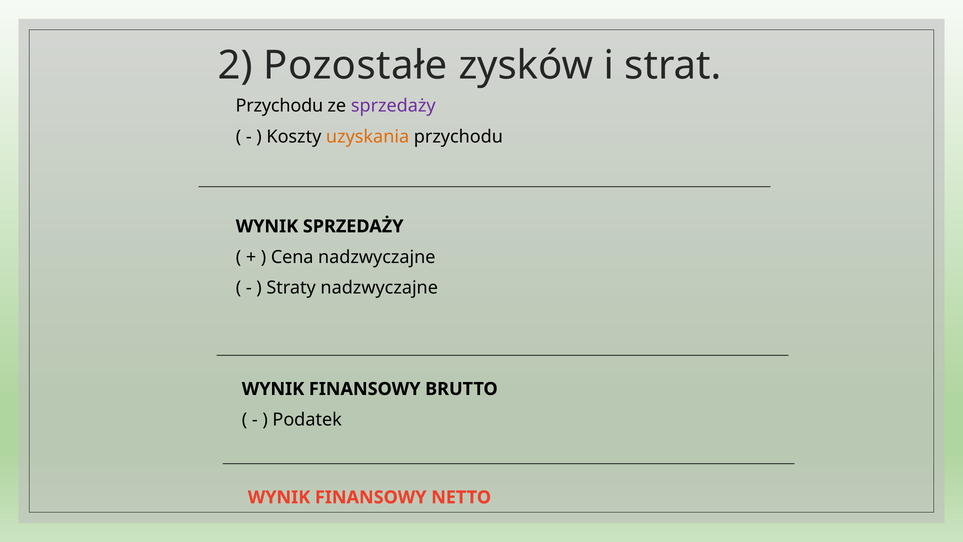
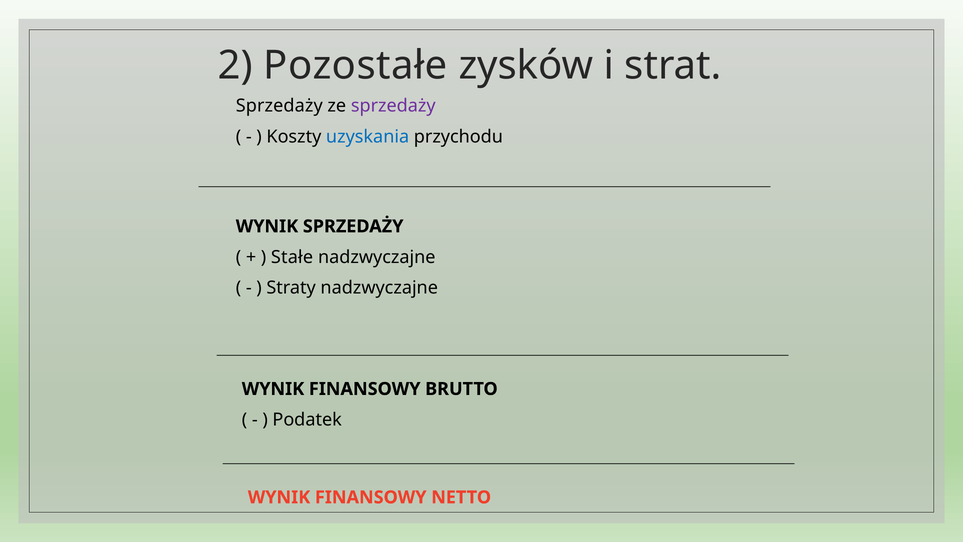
Przychodu at (279, 106): Przychodu -> Sprzedaży
uzyskania colour: orange -> blue
Cena: Cena -> Stałe
